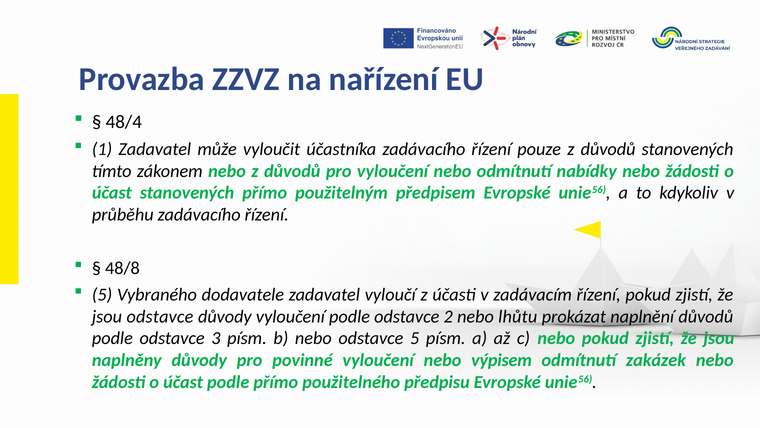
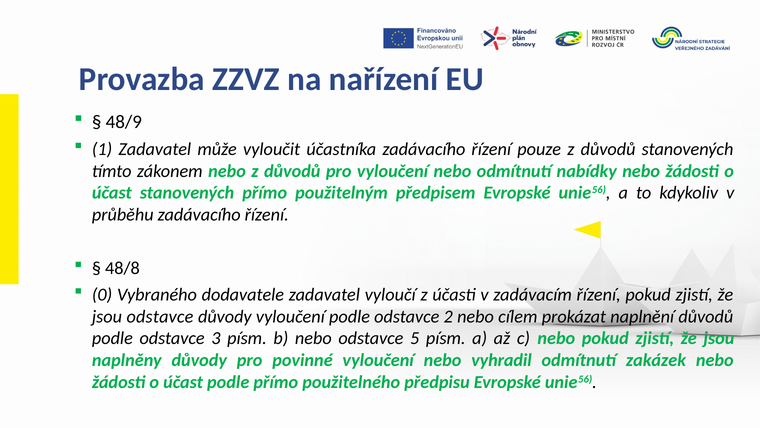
48/4: 48/4 -> 48/9
5 at (102, 294): 5 -> 0
lhůtu: lhůtu -> cílem
výpisem: výpisem -> vyhradil
